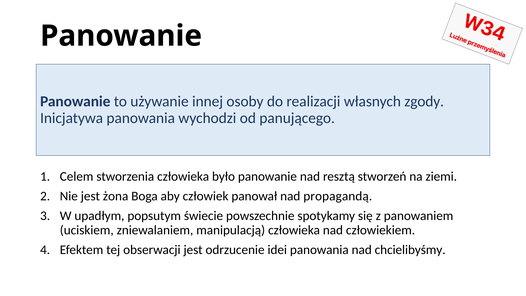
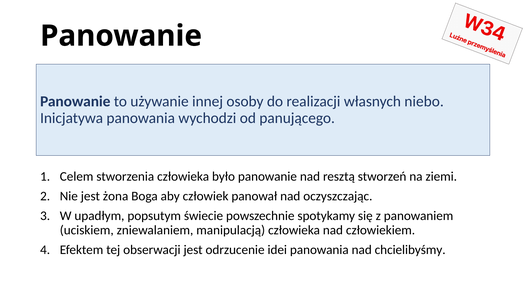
zgody: zgody -> niebo
propagandą: propagandą -> oczyszczając
